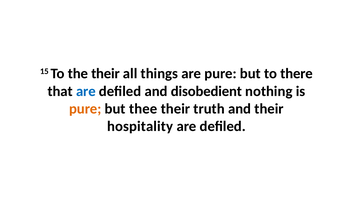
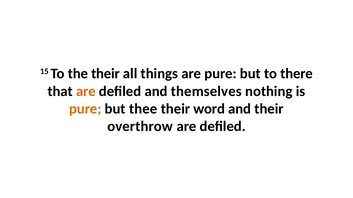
are at (86, 91) colour: blue -> orange
disobedient: disobedient -> themselves
truth: truth -> word
hospitality: hospitality -> overthrow
